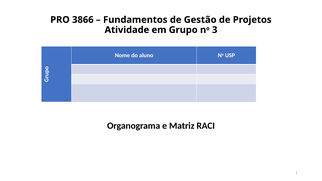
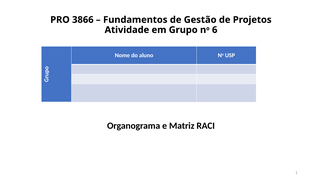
3: 3 -> 6
